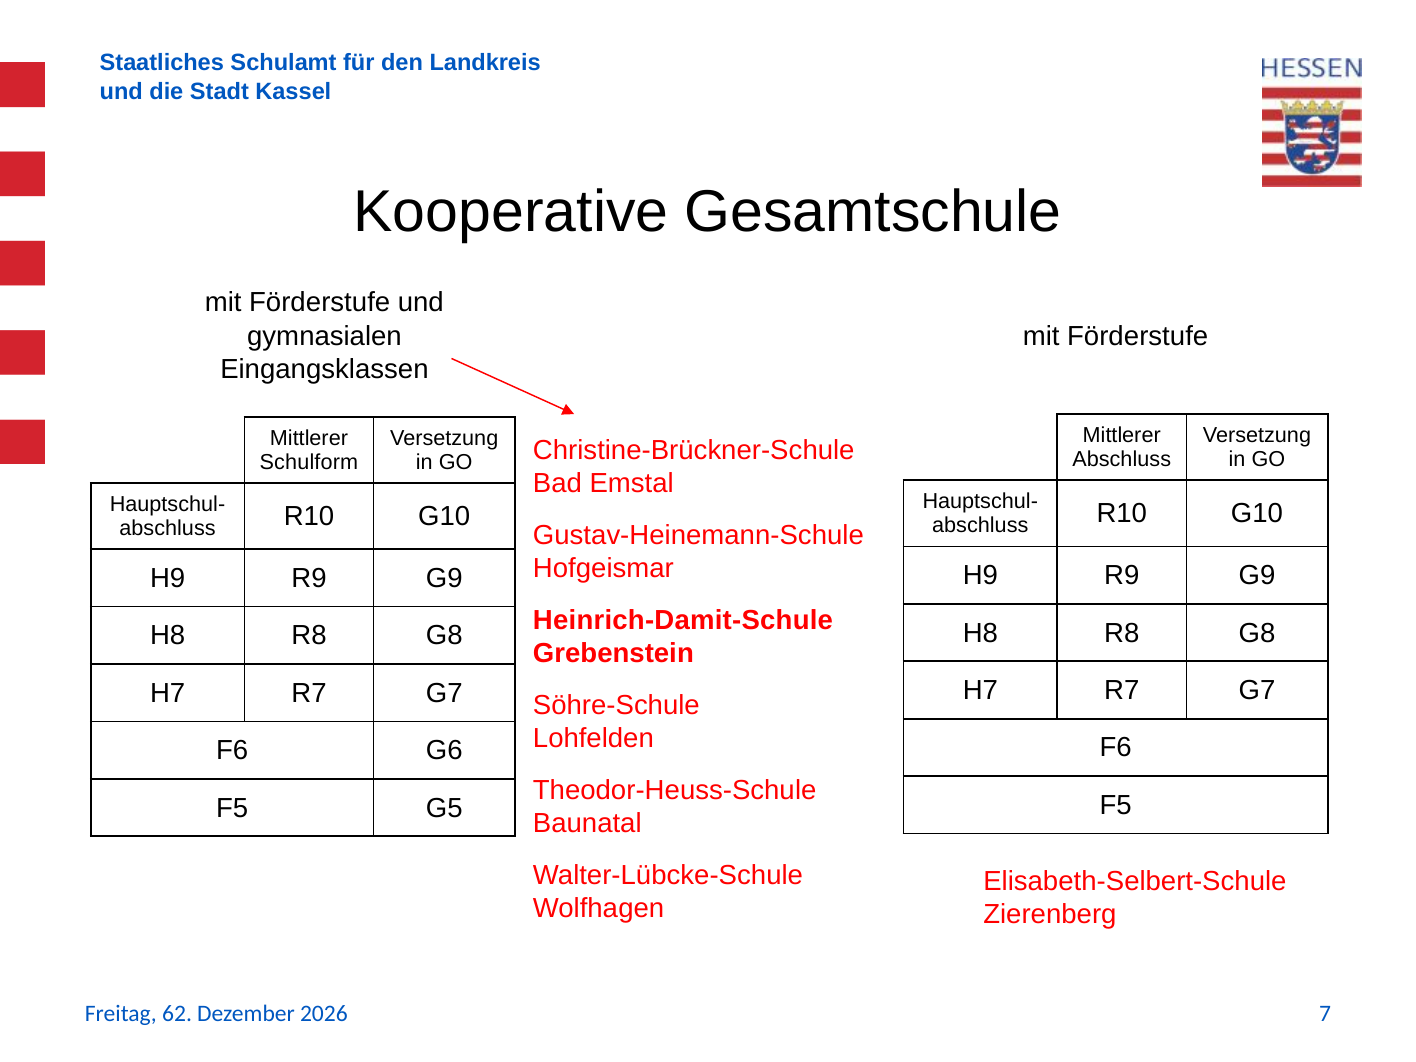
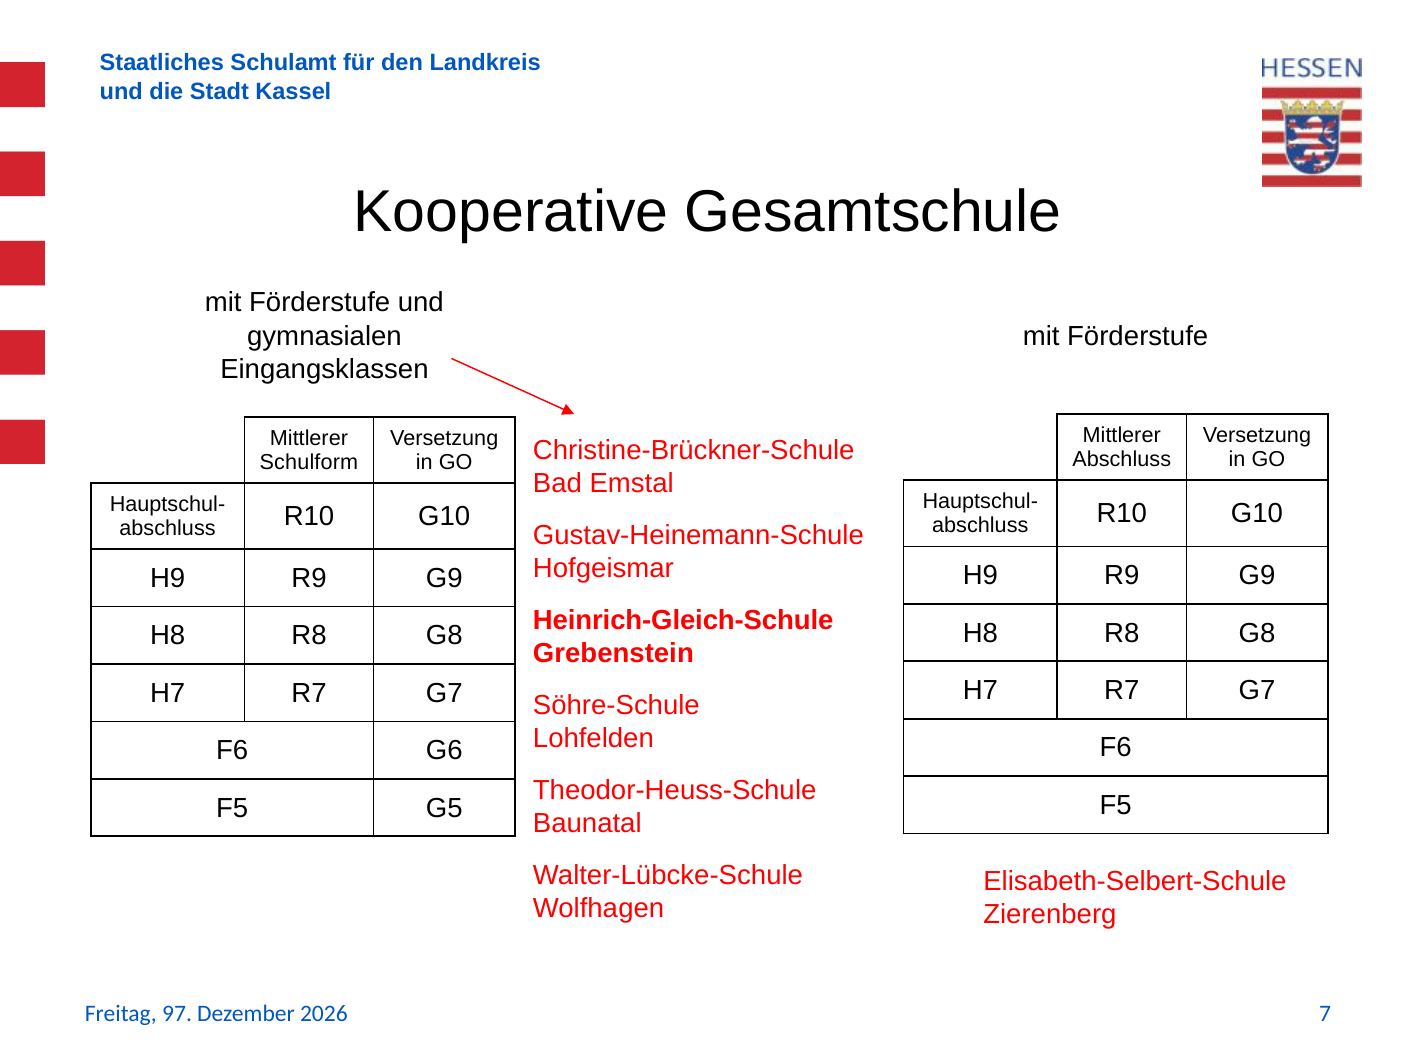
Heinrich-Damit-Schule: Heinrich-Damit-Schule -> Heinrich-Gleich-Schule
62: 62 -> 97
